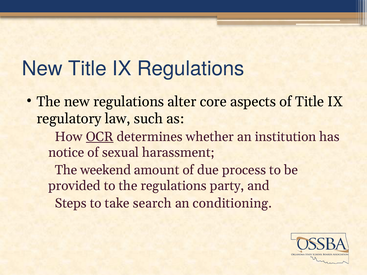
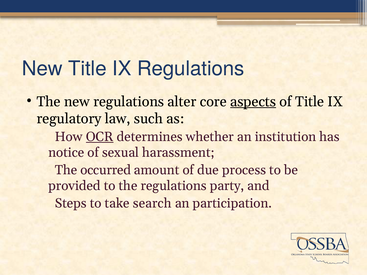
aspects underline: none -> present
weekend: weekend -> occurred
conditioning: conditioning -> participation
